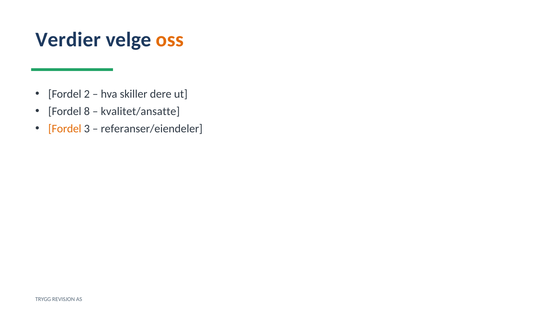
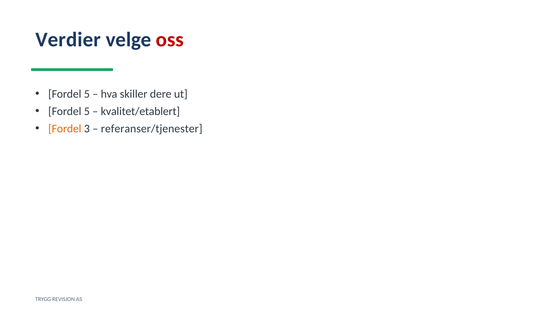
oss colour: orange -> red
2 at (87, 94): 2 -> 5
8 at (87, 111): 8 -> 5
kvalitet/ansatte: kvalitet/ansatte -> kvalitet/etablert
referanser/eiendeler: referanser/eiendeler -> referanser/tjenester
